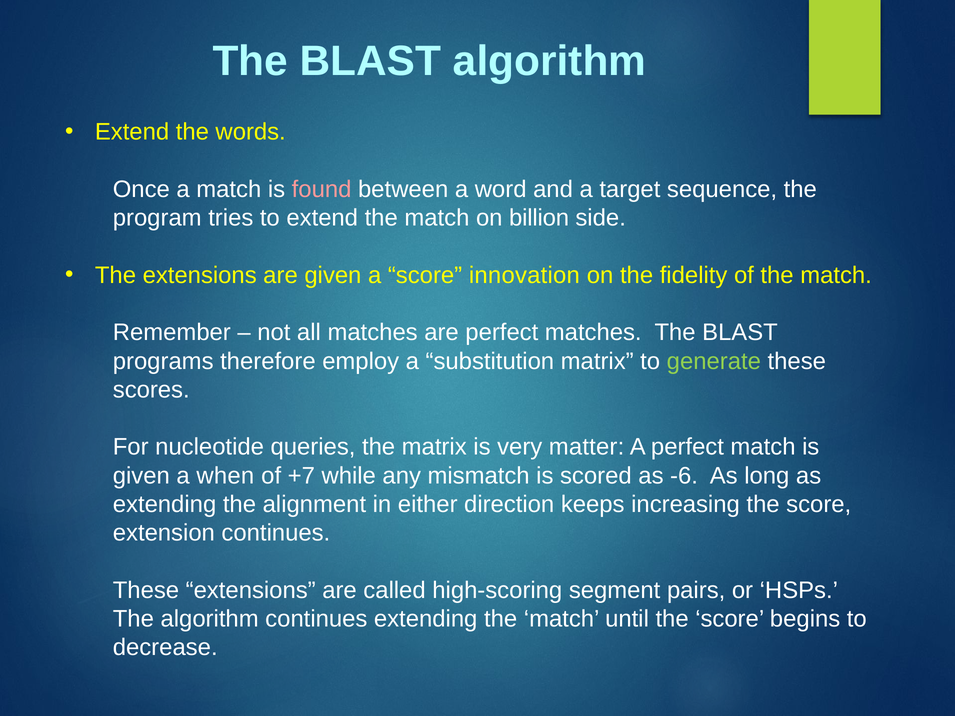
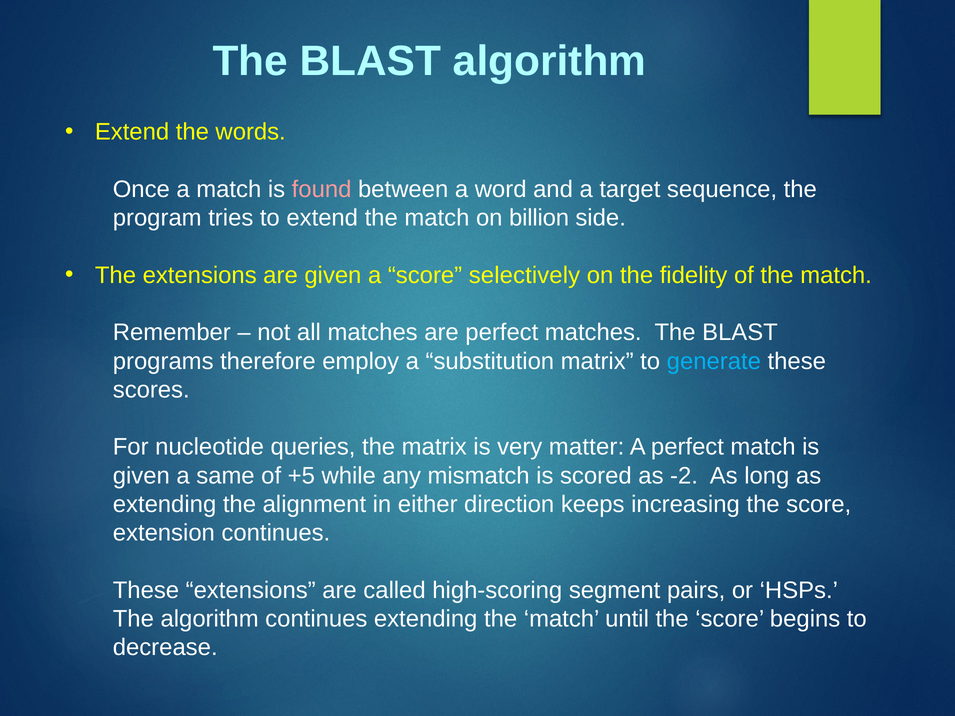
innovation: innovation -> selectively
generate colour: light green -> light blue
when: when -> same
+7: +7 -> +5
-6: -6 -> -2
